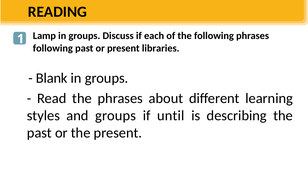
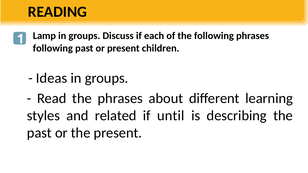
libraries: libraries -> children
Blank: Blank -> Ideas
and groups: groups -> related
